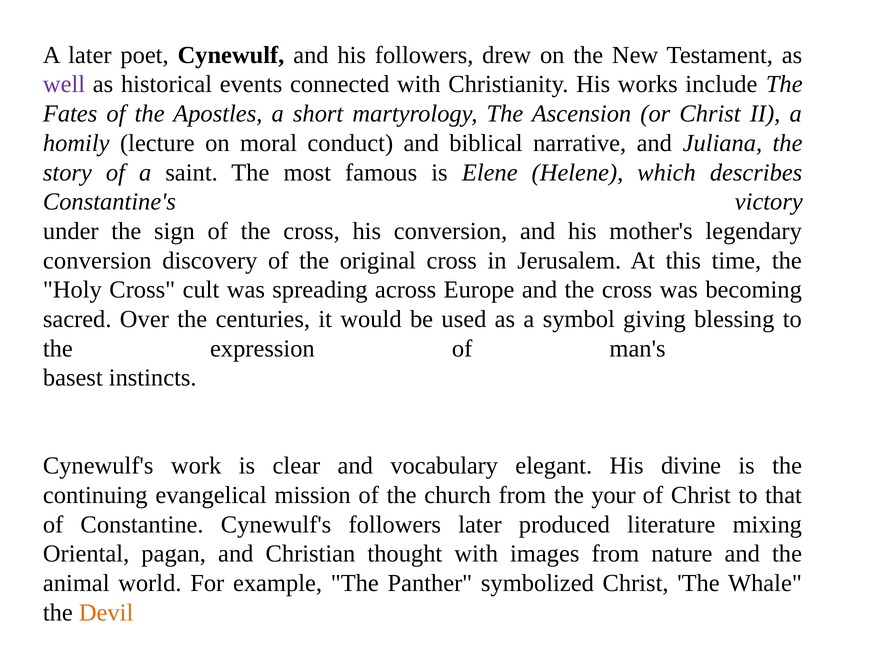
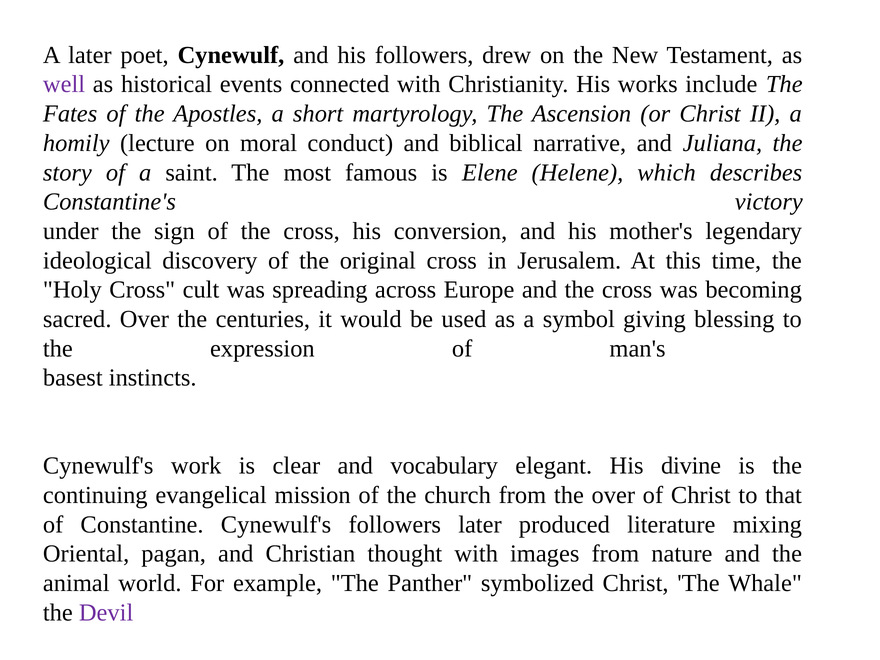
conversion at (97, 260): conversion -> ideological
the your: your -> over
Devil colour: orange -> purple
